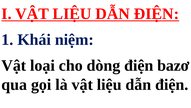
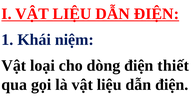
bazơ: bazơ -> thiết
